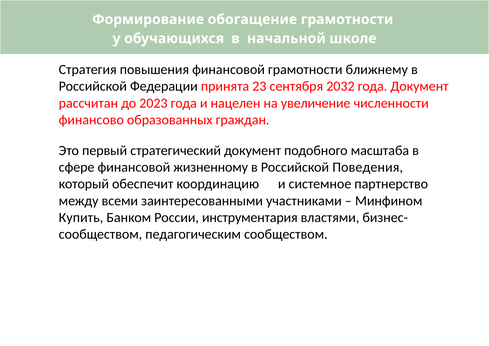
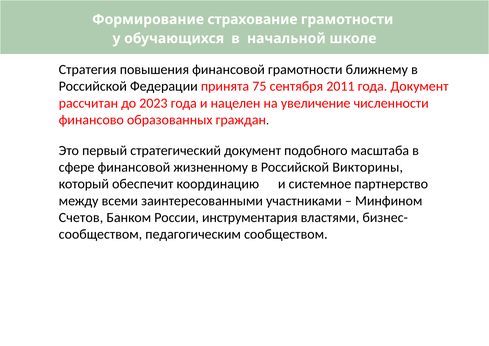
обогащение: обогащение -> страхование
23: 23 -> 75
2032: 2032 -> 2011
Поведения: Поведения -> Викторины
Купить: Купить -> Счетов
